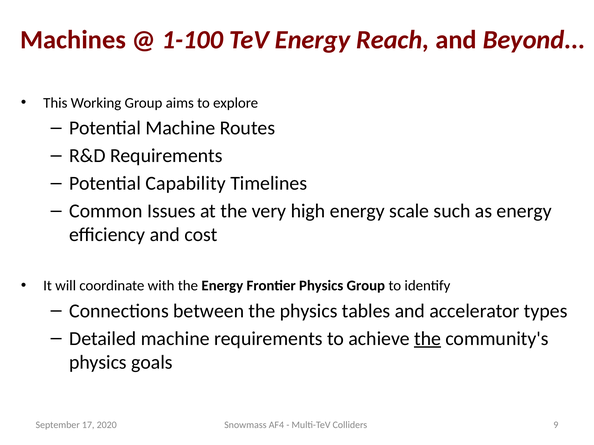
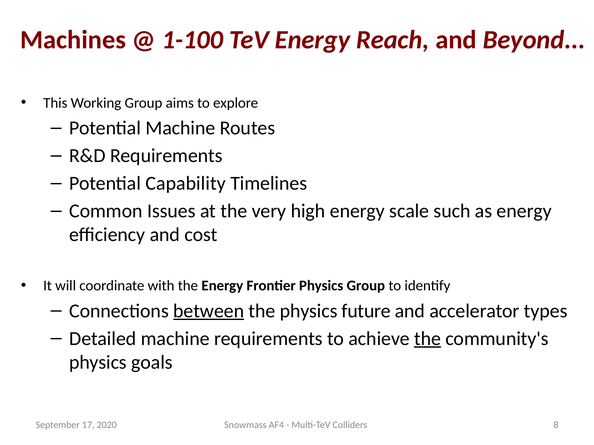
between underline: none -> present
tables: tables -> future
9: 9 -> 8
